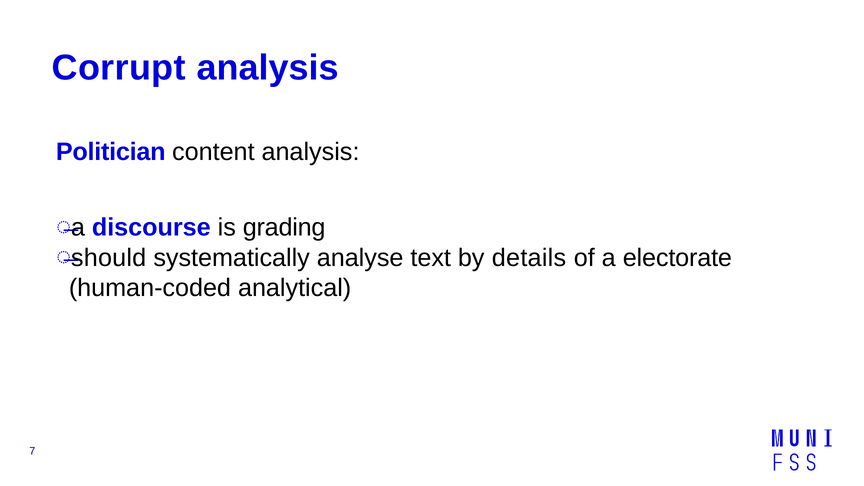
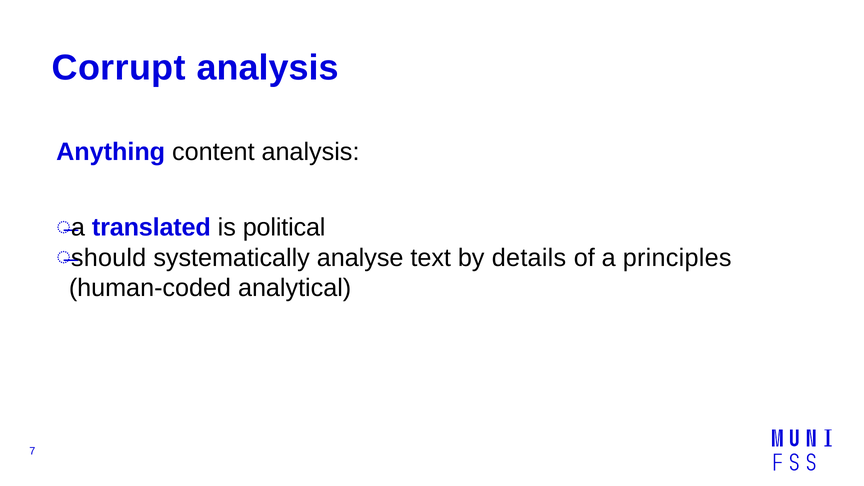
Politician: Politician -> Anything
discourse: discourse -> translated
grading: grading -> political
electorate: electorate -> principles
